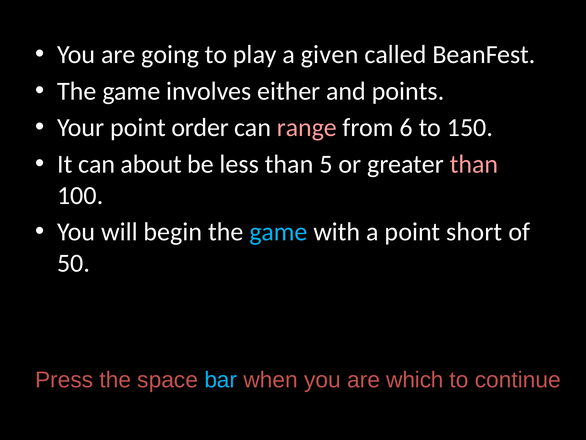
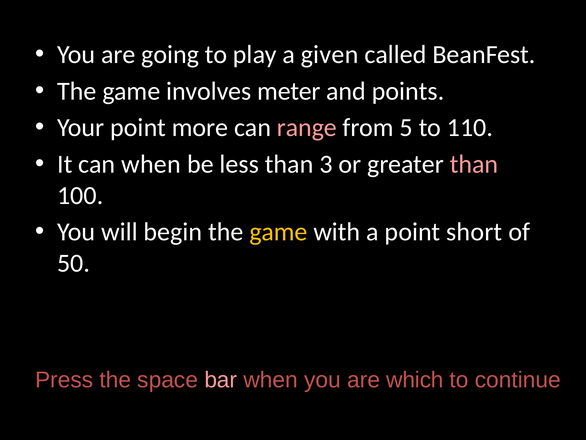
either: either -> meter
order: order -> more
6: 6 -> 5
150: 150 -> 110
can about: about -> when
5: 5 -> 3
game at (278, 232) colour: light blue -> yellow
bar colour: light blue -> pink
